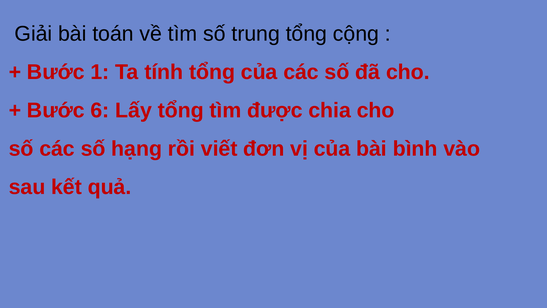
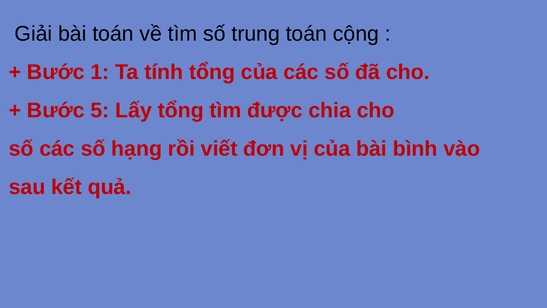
trung tổng: tổng -> toán
6: 6 -> 5
